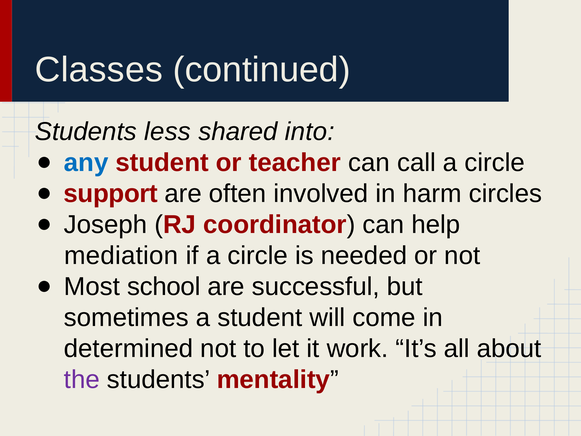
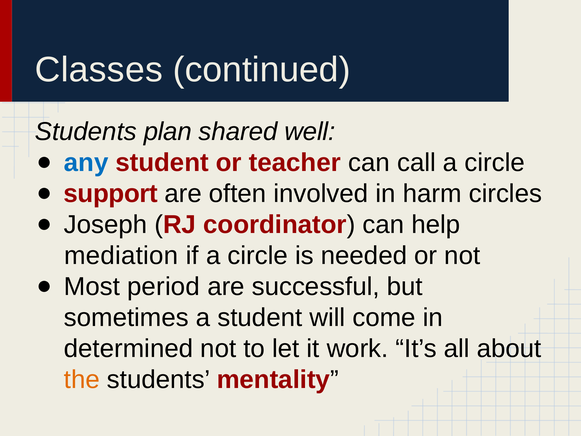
less: less -> plan
into: into -> well
school: school -> period
the colour: purple -> orange
